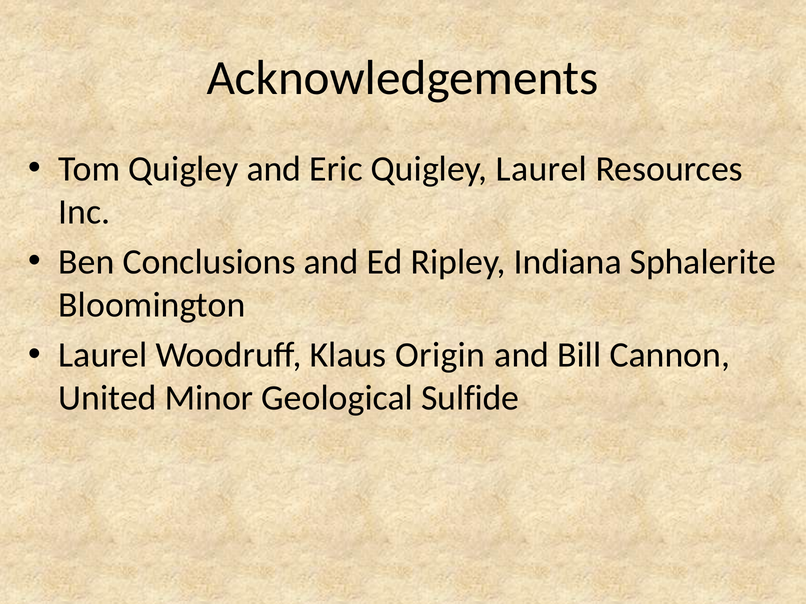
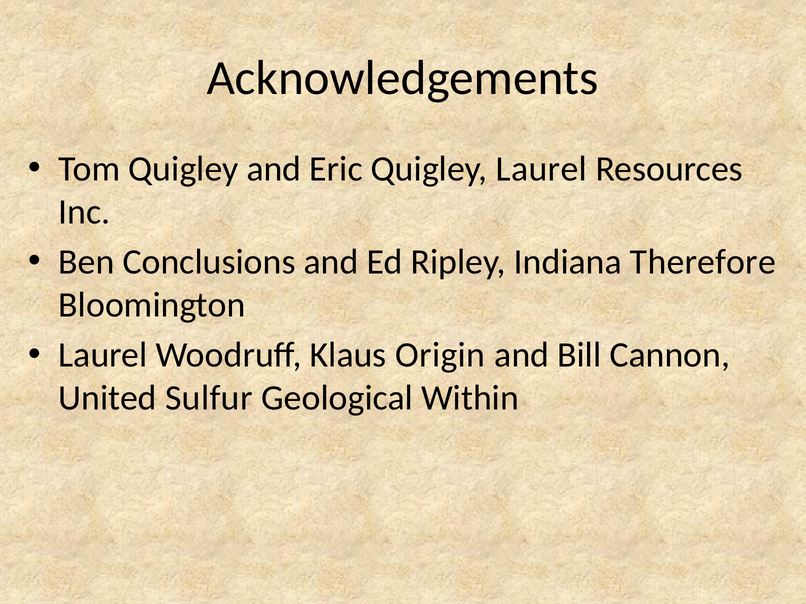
Sphalerite: Sphalerite -> Therefore
Minor: Minor -> Sulfur
Sulfide: Sulfide -> Within
